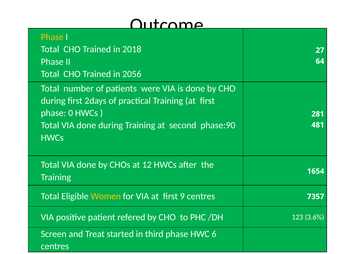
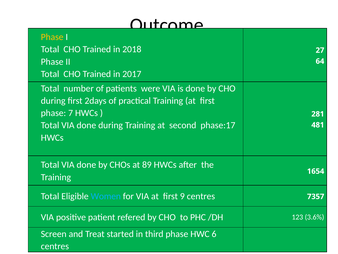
2056: 2056 -> 2017
0: 0 -> 7
phase:90: phase:90 -> phase:17
12: 12 -> 89
Women colour: yellow -> light blue
